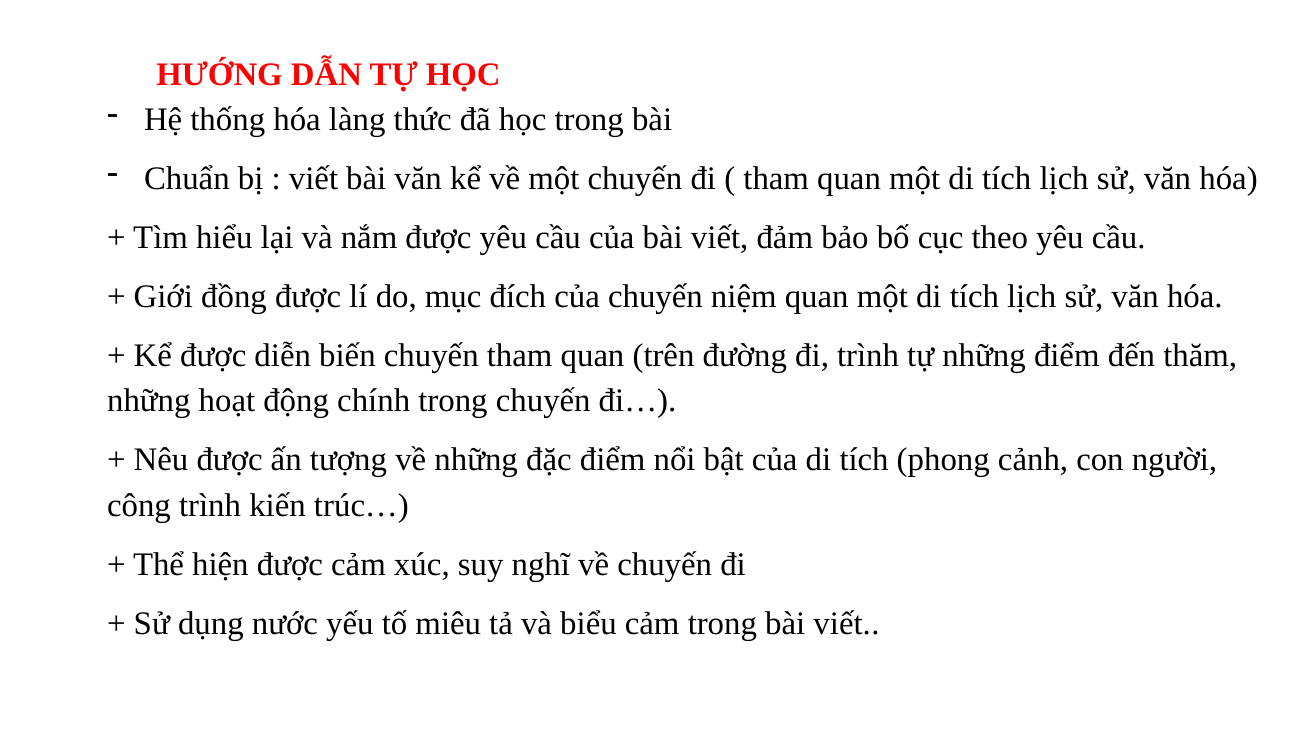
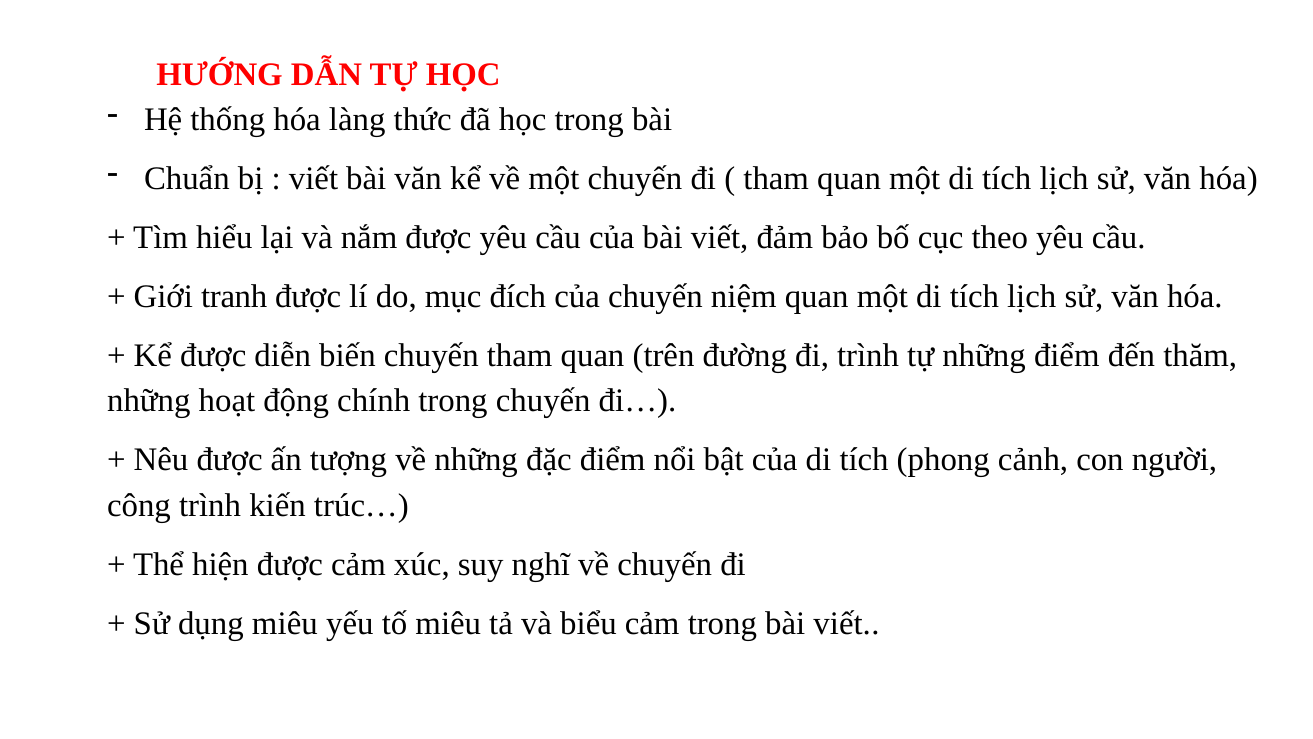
đồng: đồng -> tranh
dụng nước: nước -> miêu
